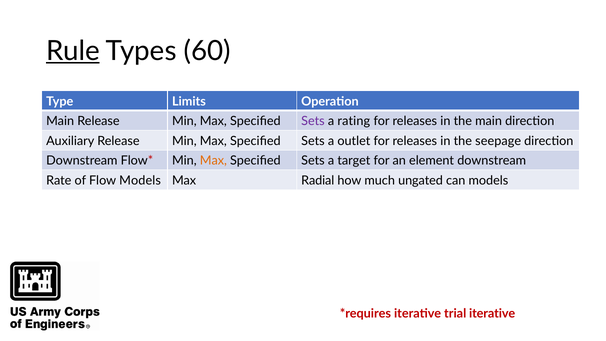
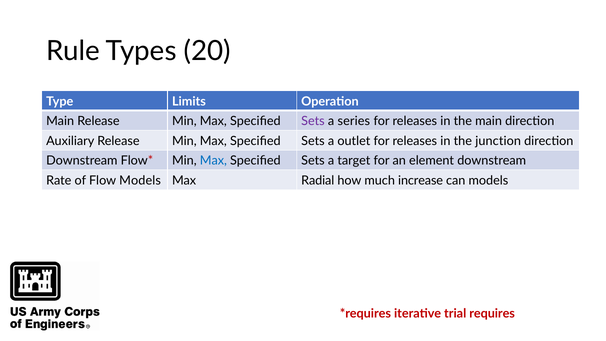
Rule underline: present -> none
60: 60 -> 20
rating: rating -> series
seepage: seepage -> junction
Max at (213, 161) colour: orange -> blue
ungated: ungated -> increase
trial iterative: iterative -> requires
